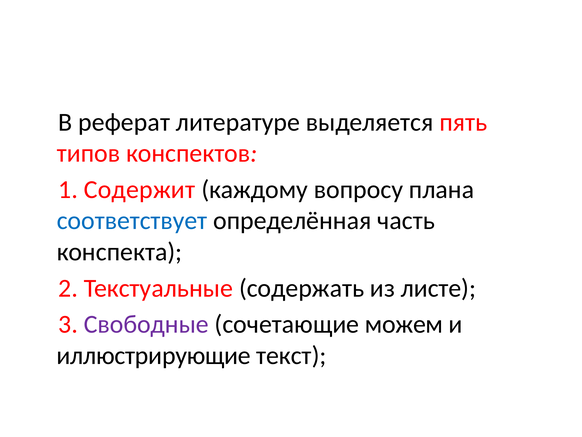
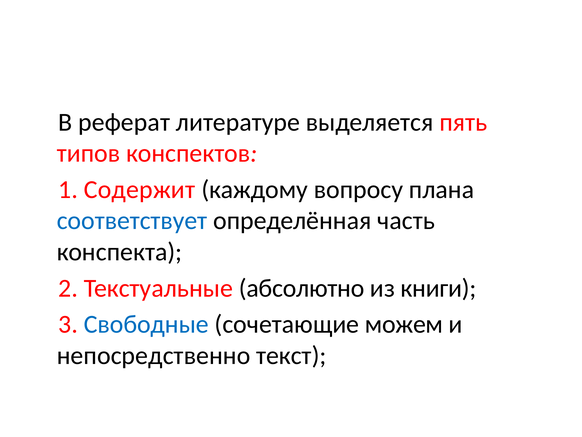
содержать: содержать -> абсолютно
листе: листе -> книги
Свободные colour: purple -> blue
иллюстрирующие: иллюстрирующие -> непосредственно
